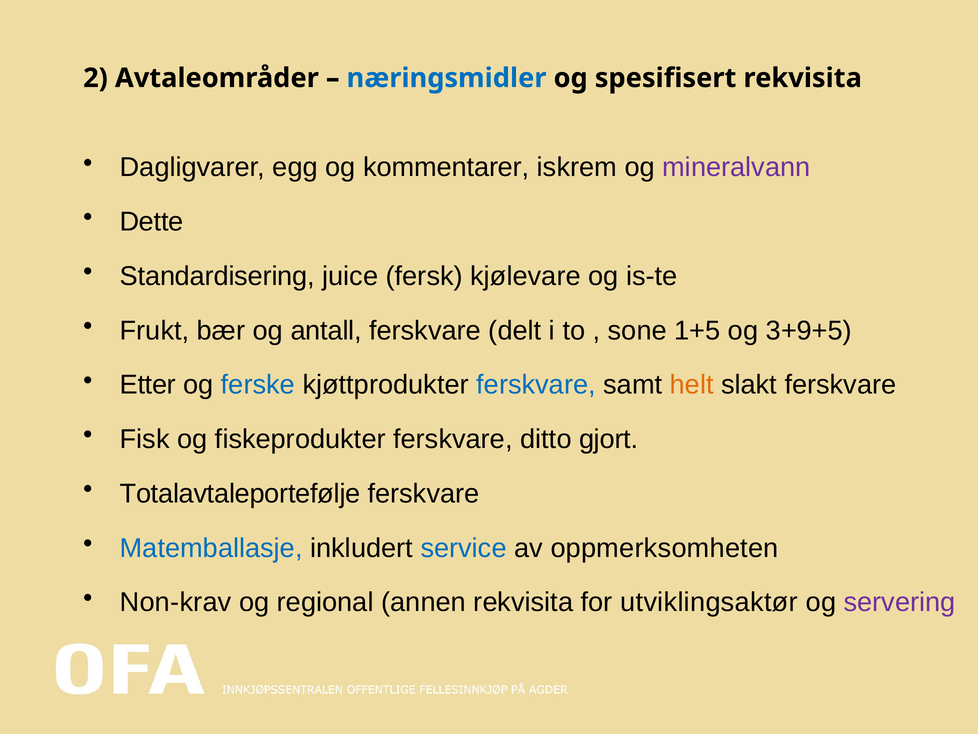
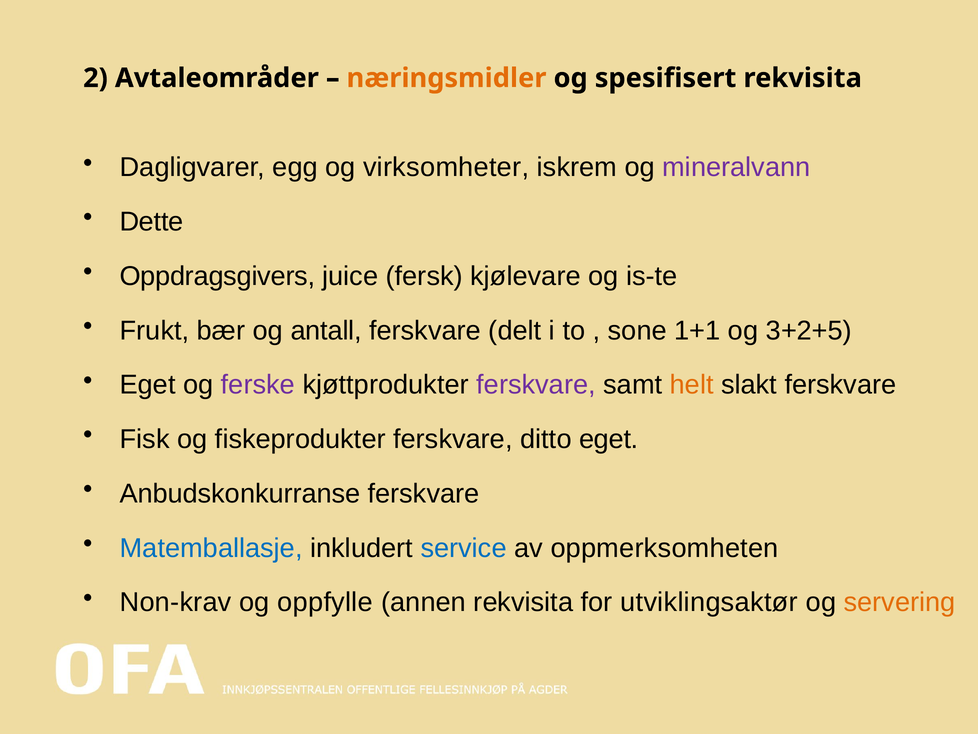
næringsmidler colour: blue -> orange
kommentarer: kommentarer -> virksomheter
Standardisering: Standardisering -> Oppdragsgivers
1+5: 1+5 -> 1+1
3+9+5: 3+9+5 -> 3+2+5
Etter at (148, 385): Etter -> Eget
ferske colour: blue -> purple
ferskvare at (536, 385) colour: blue -> purple
ditto gjort: gjort -> eget
Totalavtaleportefølje: Totalavtaleportefølje -> Anbudskonkurranse
regional: regional -> oppfylle
servering colour: purple -> orange
